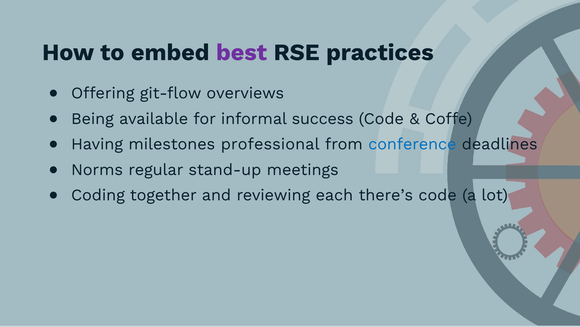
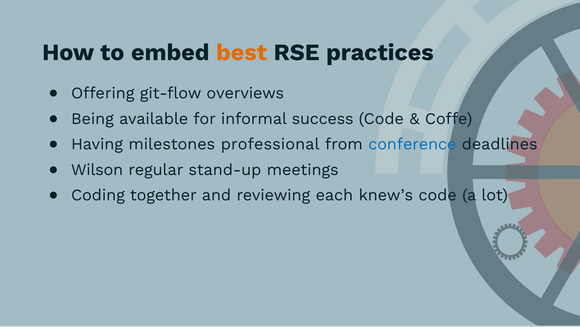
best colour: purple -> orange
Norms: Norms -> Wilson
there’s: there’s -> knew’s
